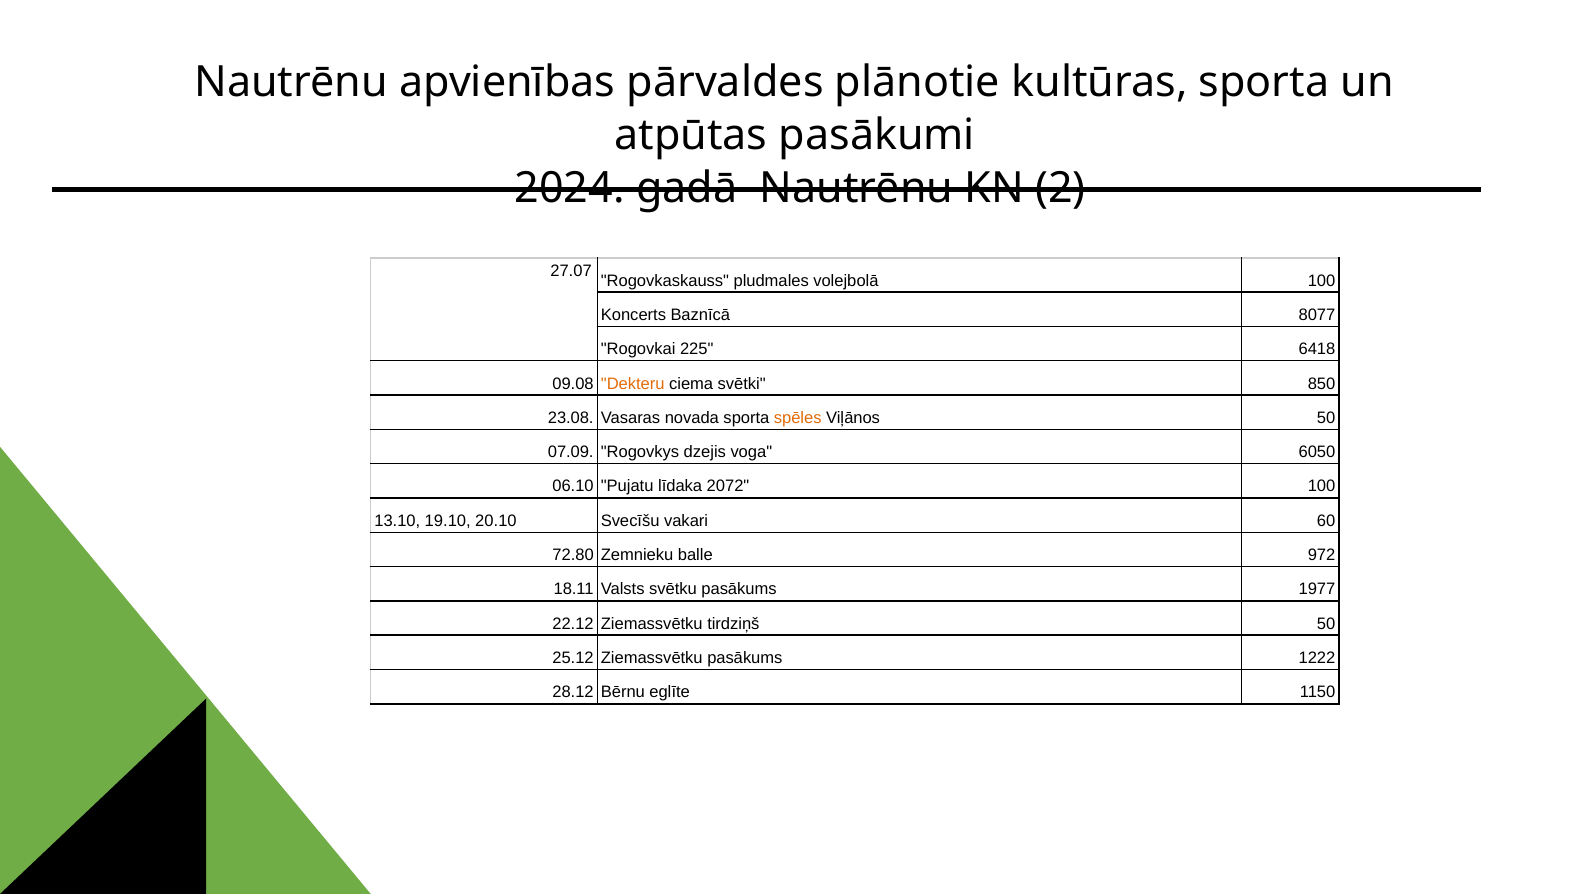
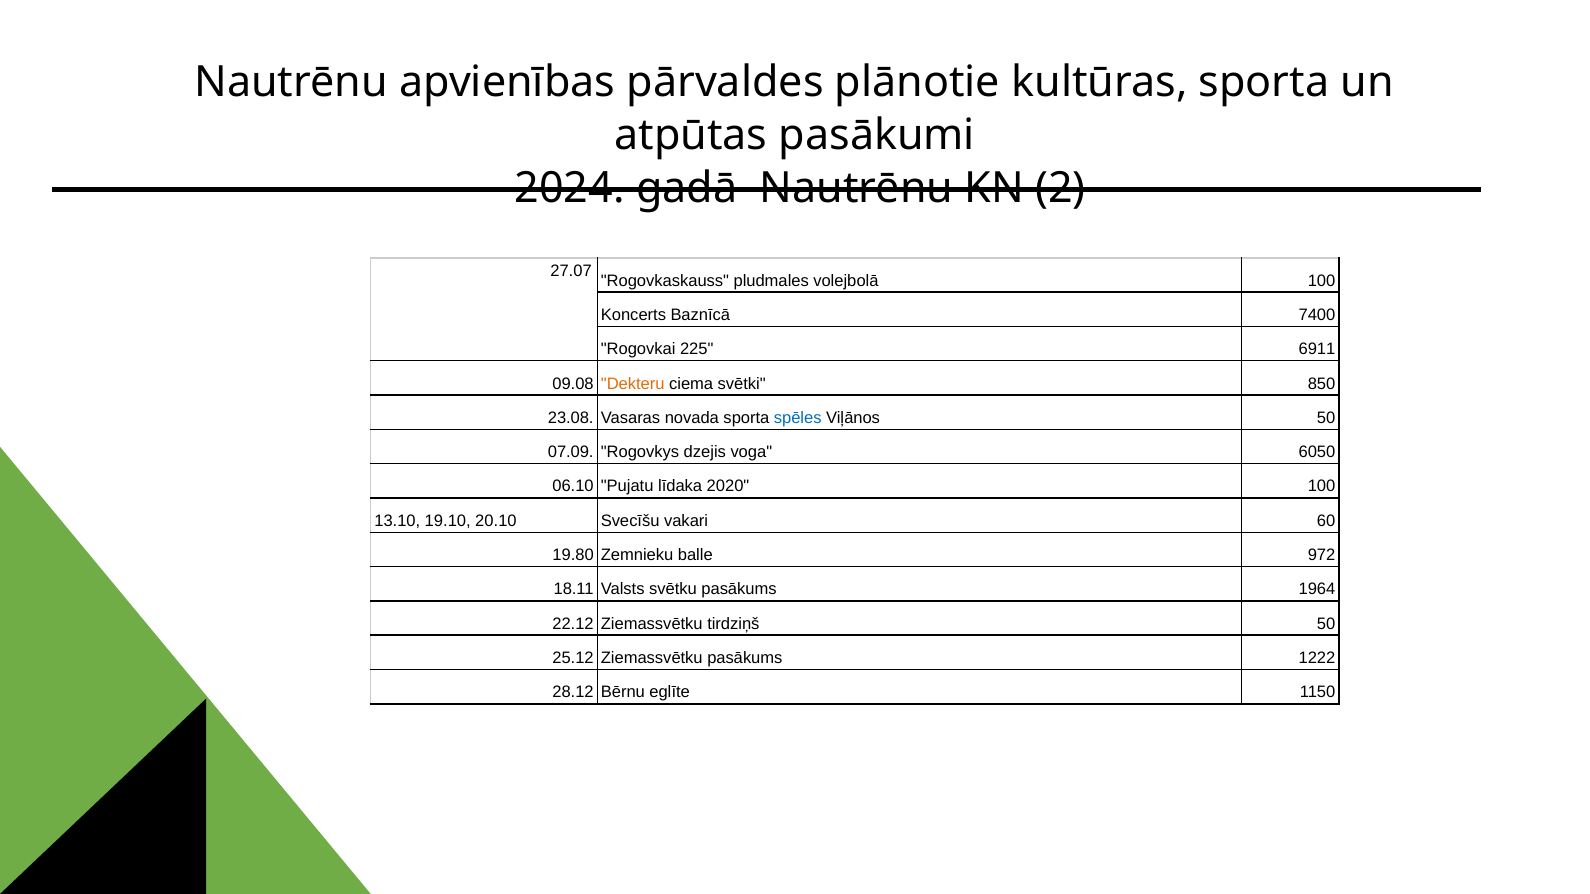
8077: 8077 -> 7400
6418: 6418 -> 6911
spēles colour: orange -> blue
2072: 2072 -> 2020
72.80: 72.80 -> 19.80
1977: 1977 -> 1964
